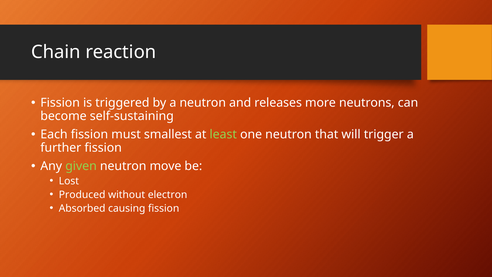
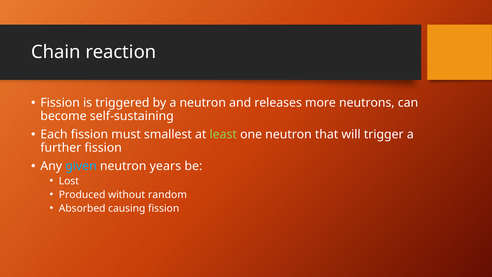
given colour: light green -> light blue
move: move -> years
electron: electron -> random
